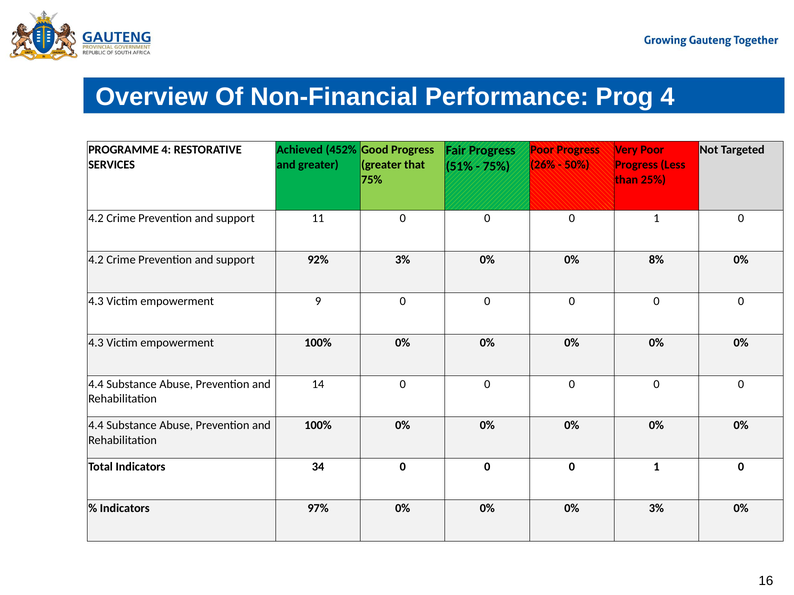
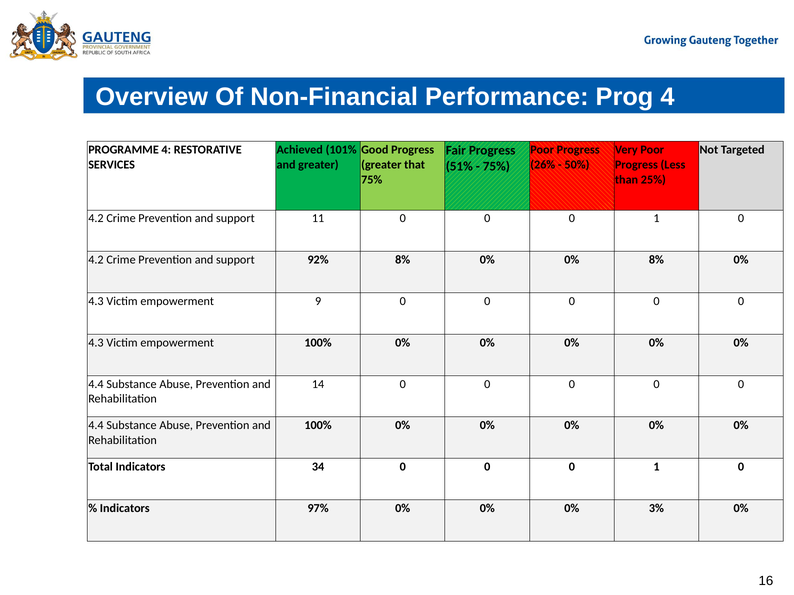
452%: 452% -> 101%
92% 3%: 3% -> 8%
